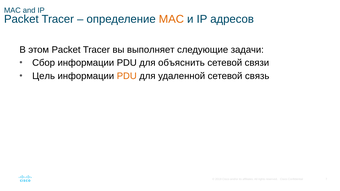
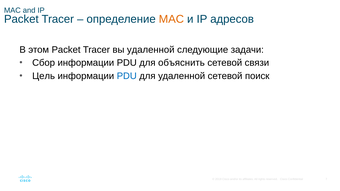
вы выполняет: выполняет -> удаленной
PDU at (127, 76) colour: orange -> blue
связь: связь -> поиск
